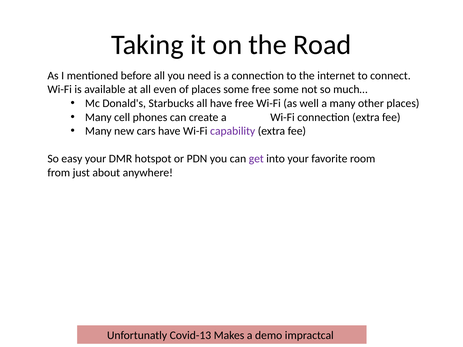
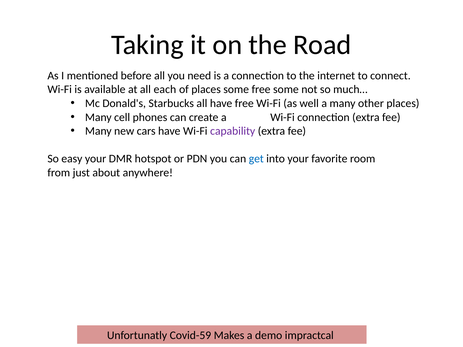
even: even -> each
get colour: purple -> blue
Covid-13: Covid-13 -> Covid-59
